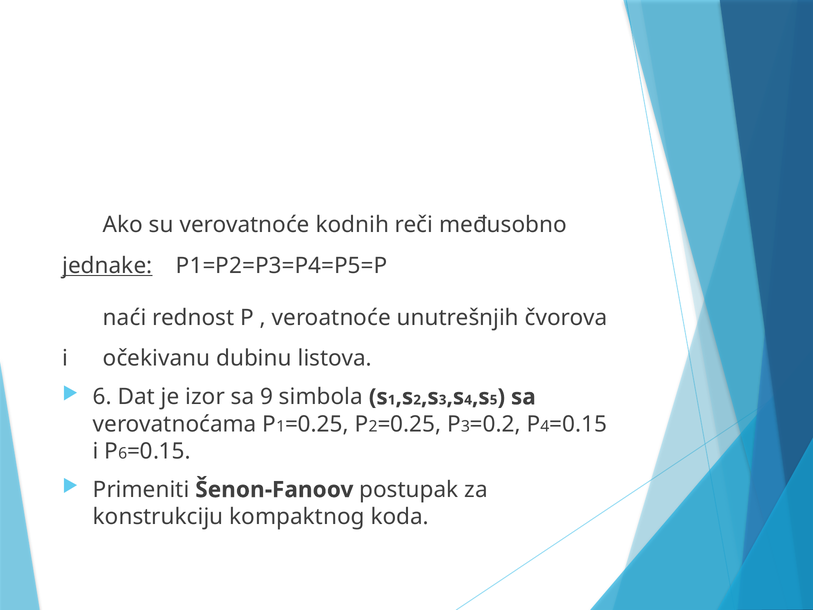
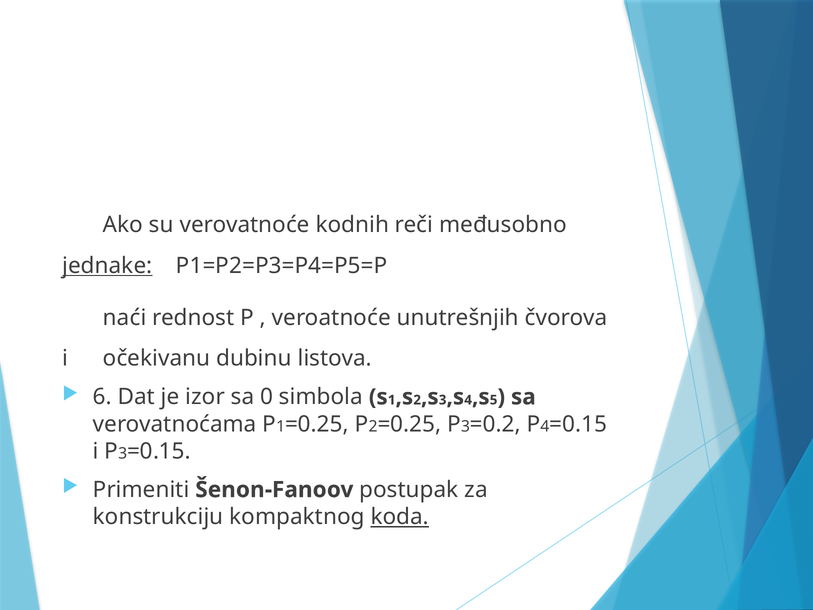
9: 9 -> 0
i P 6: 6 -> 3
koda underline: none -> present
